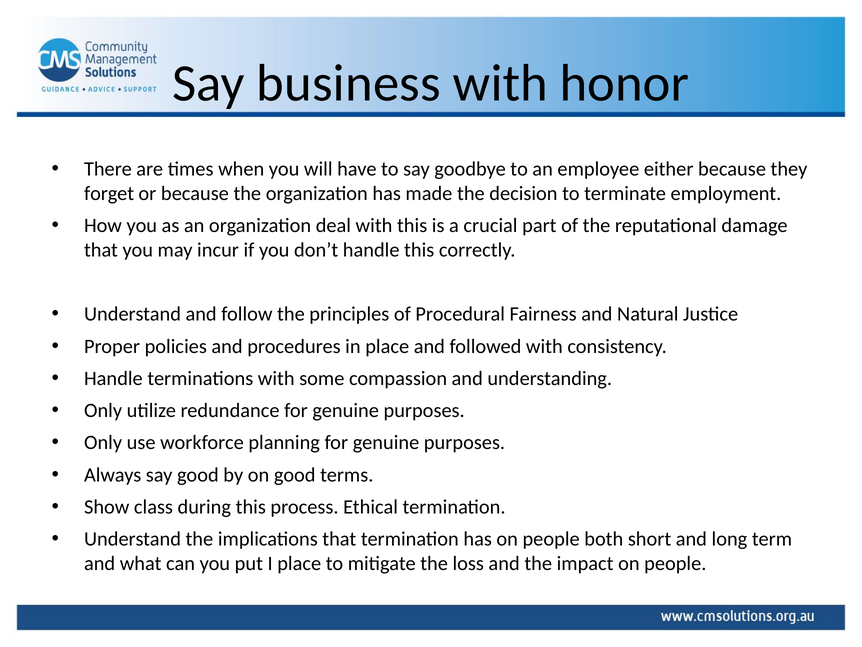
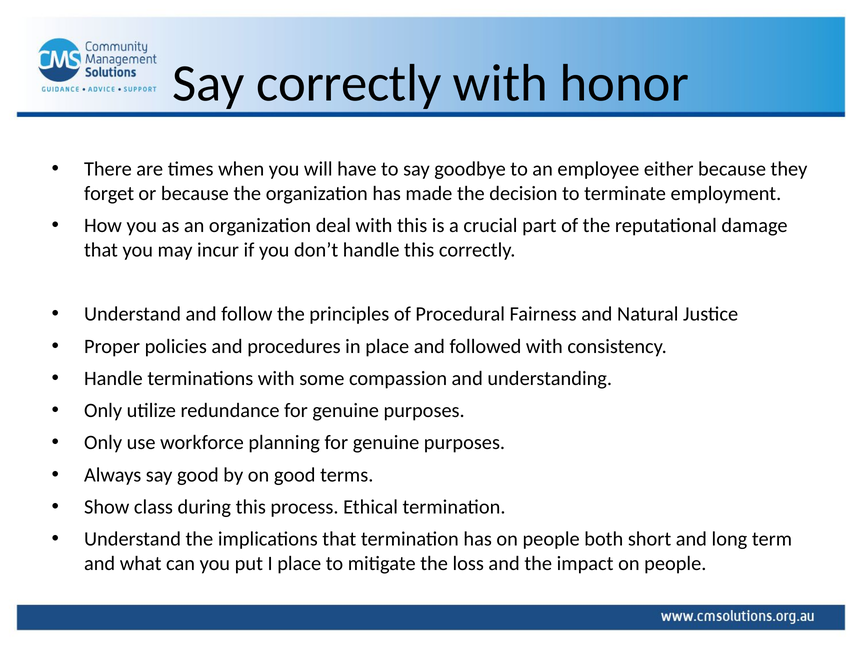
Say business: business -> correctly
